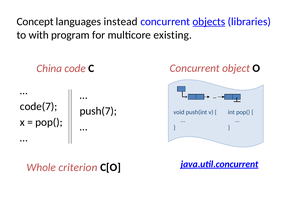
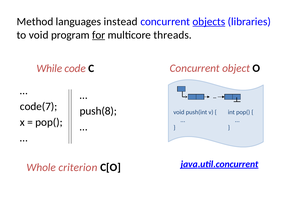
Concept: Concept -> Method
to with: with -> void
for underline: none -> present
existing: existing -> threads
China: China -> While
push(7: push(7 -> push(8
